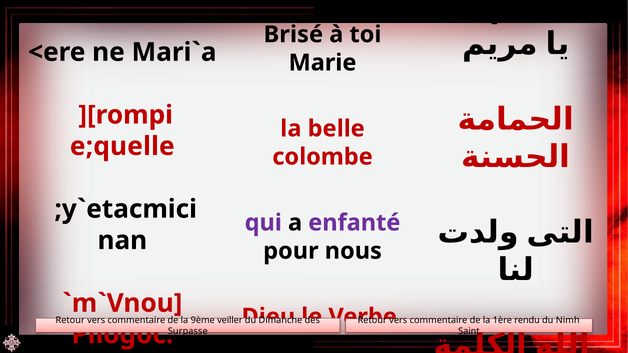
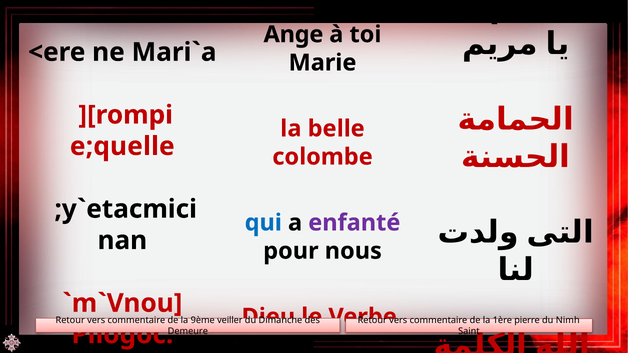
Brisé: Brisé -> Ange
qui colour: purple -> blue
rendu: rendu -> pierre
Surpasse: Surpasse -> Demeure
